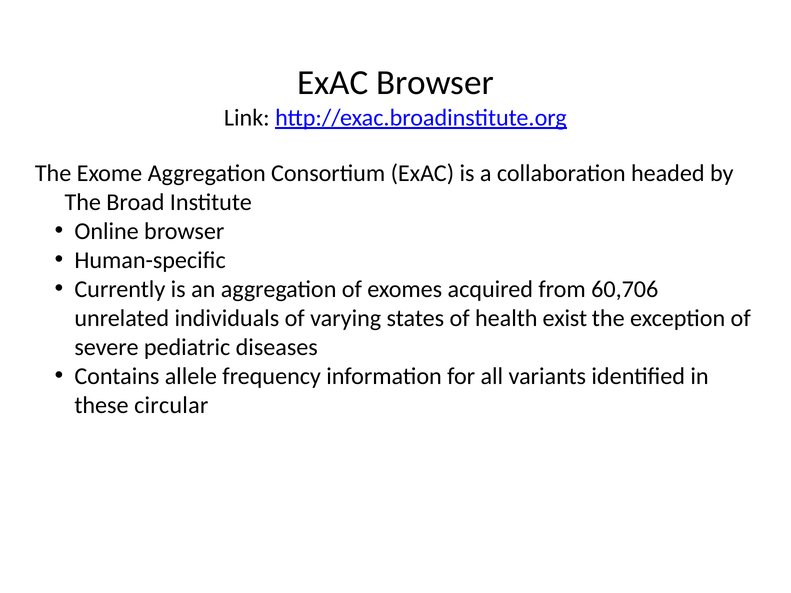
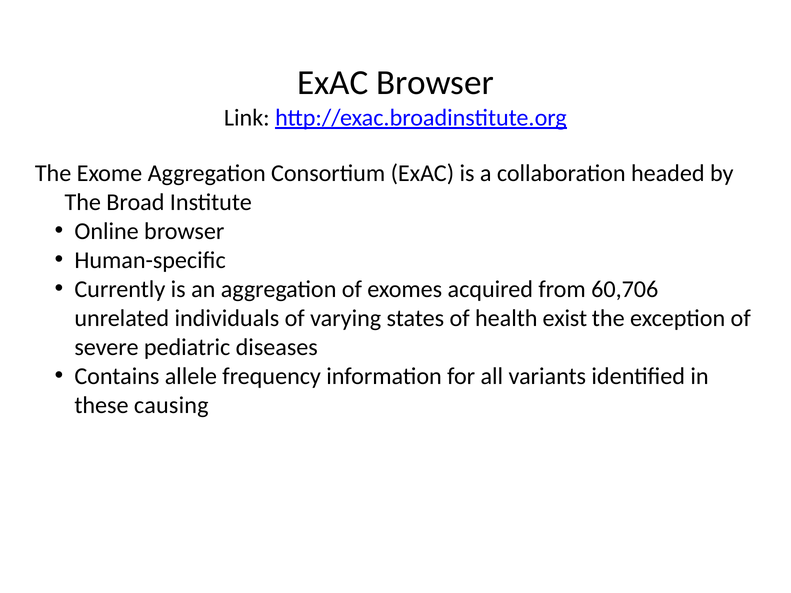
circular: circular -> causing
